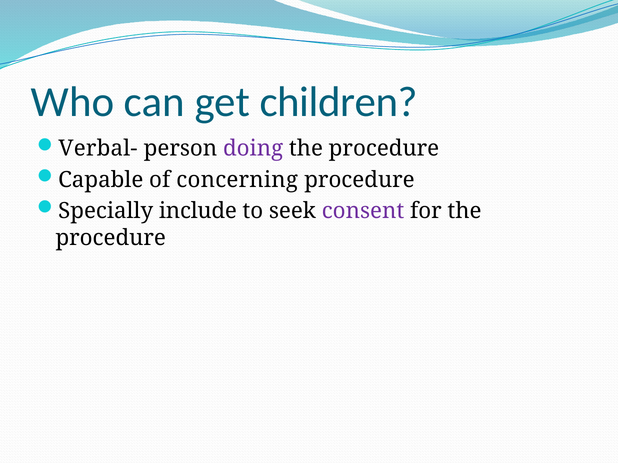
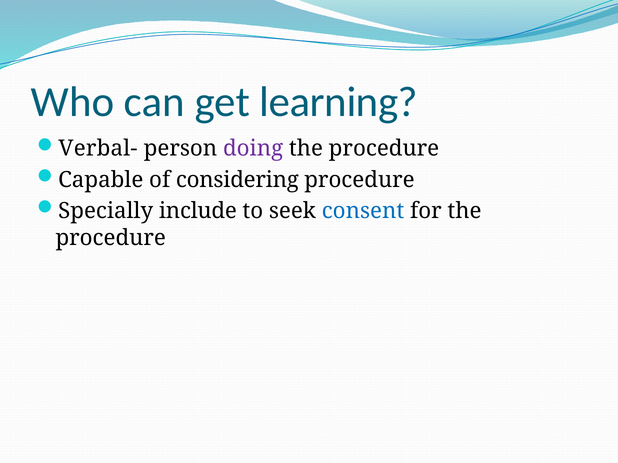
children: children -> learning
concerning: concerning -> considering
consent colour: purple -> blue
